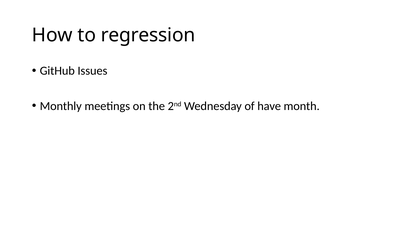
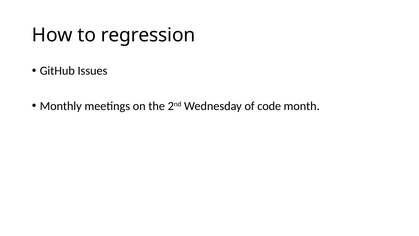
have: have -> code
